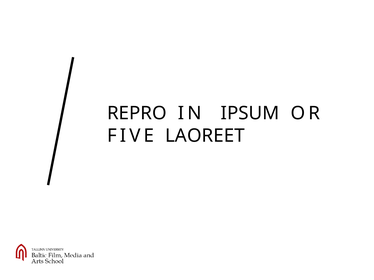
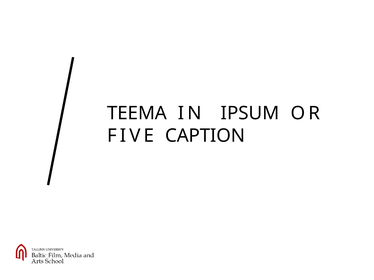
REPRO: REPRO -> TEEMA
LAOREET: LAOREET -> CAPTION
